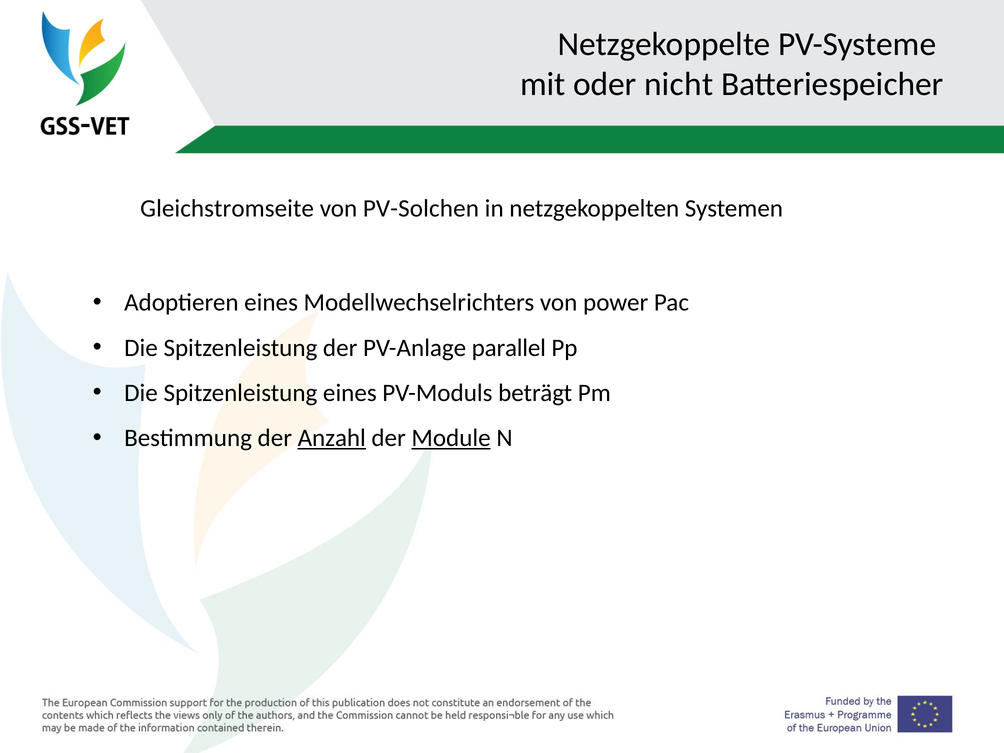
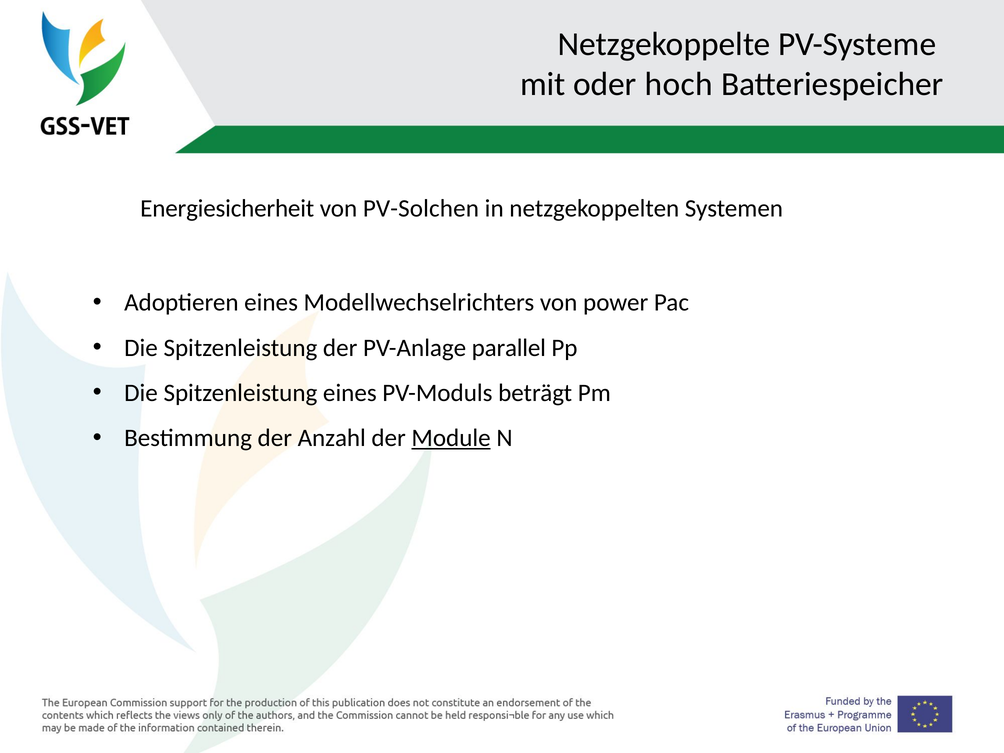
nicht: nicht -> hoch
Gleichstromseite: Gleichstromseite -> Energiesicherheit
Anzahl underline: present -> none
